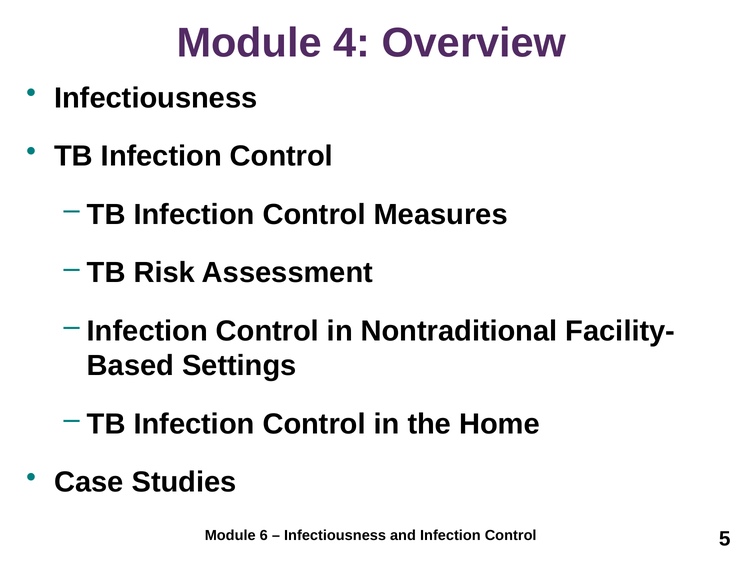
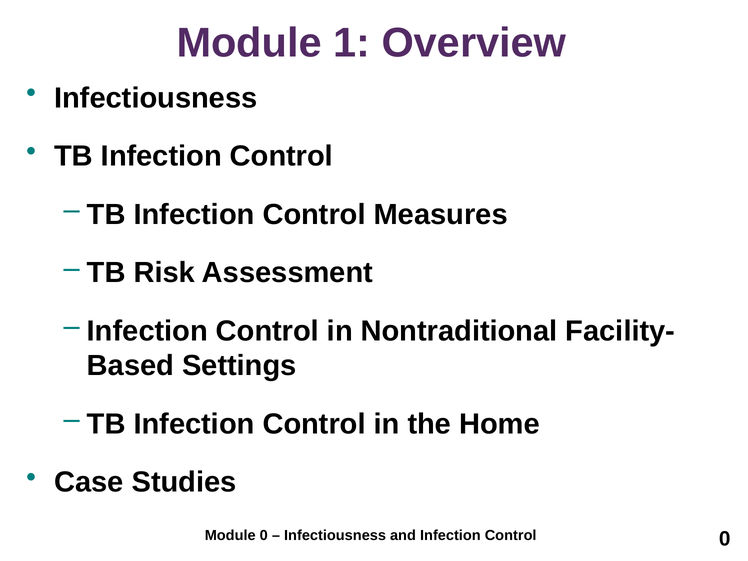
4: 4 -> 1
Module 6: 6 -> 0
Control 5: 5 -> 0
